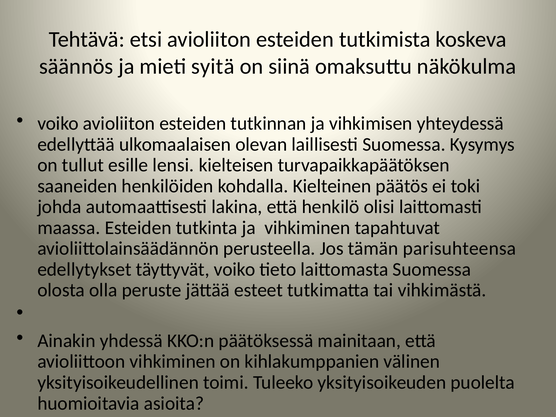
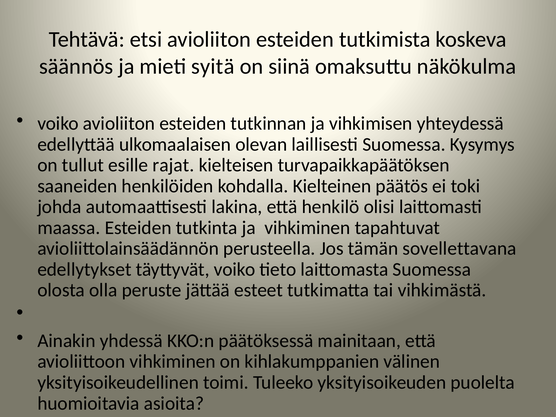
lensi: lensi -> rajat
parisuhteensa: parisuhteensa -> sovellettavana
